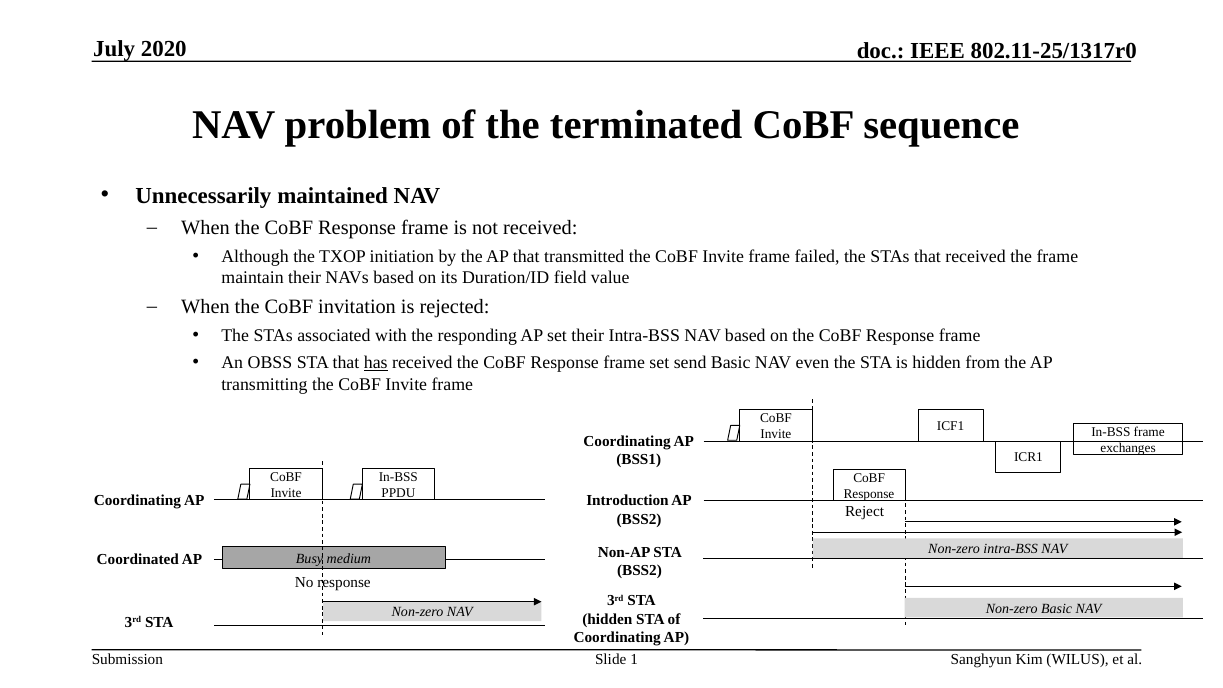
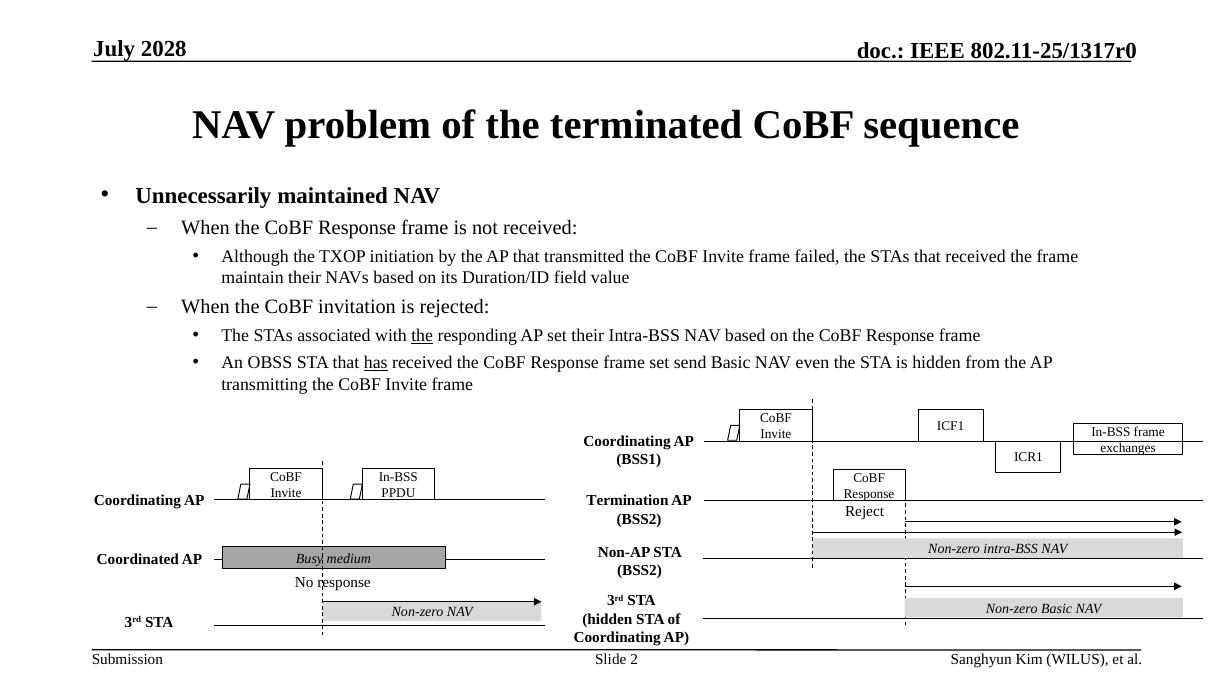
2020: 2020 -> 2028
the at (422, 336) underline: none -> present
Introduction: Introduction -> Termination
1: 1 -> 2
